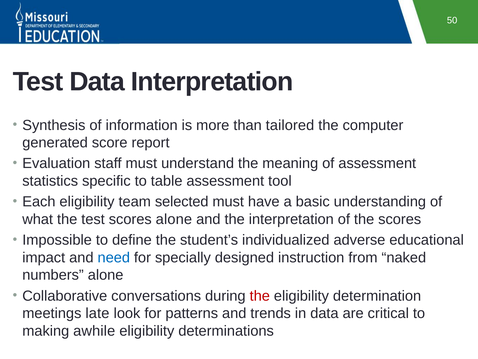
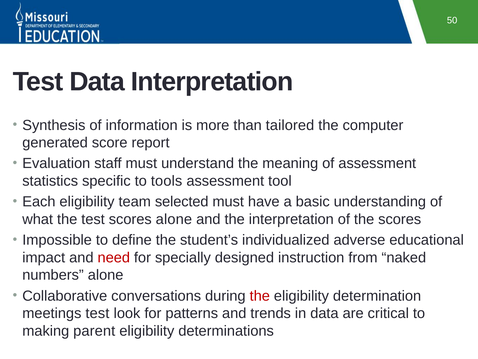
table: table -> tools
need colour: blue -> red
meetings late: late -> test
awhile: awhile -> parent
